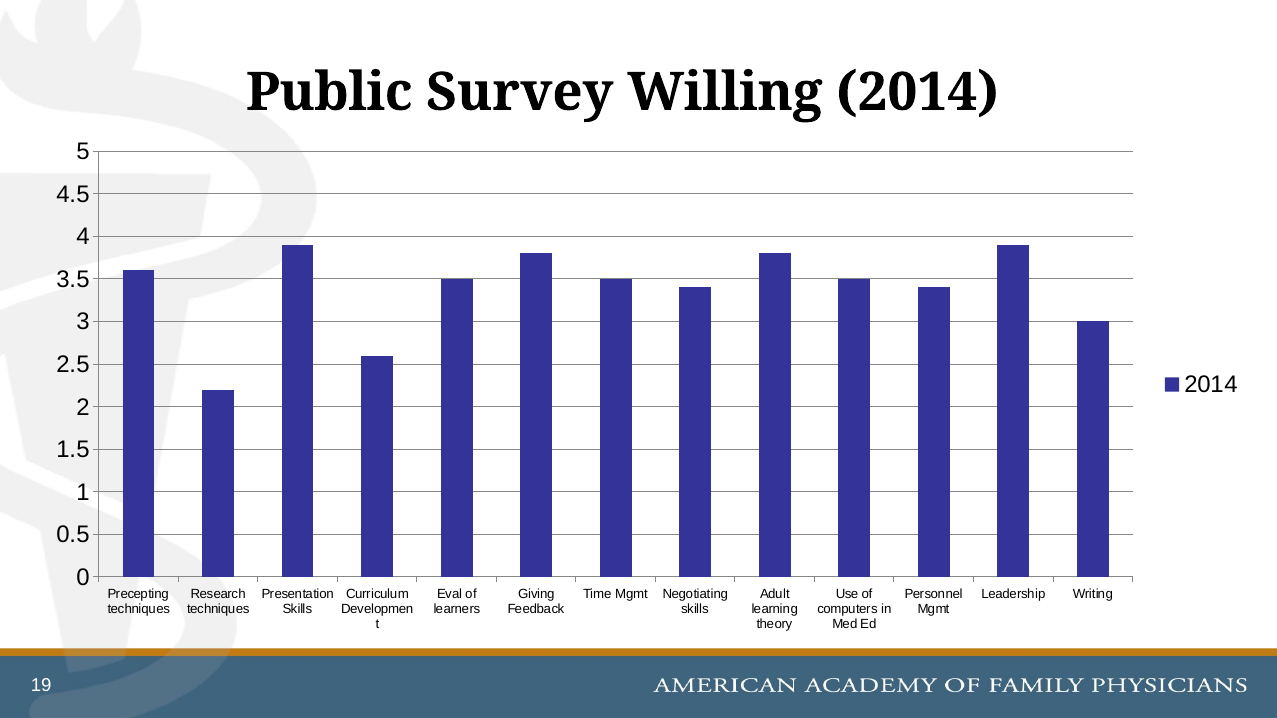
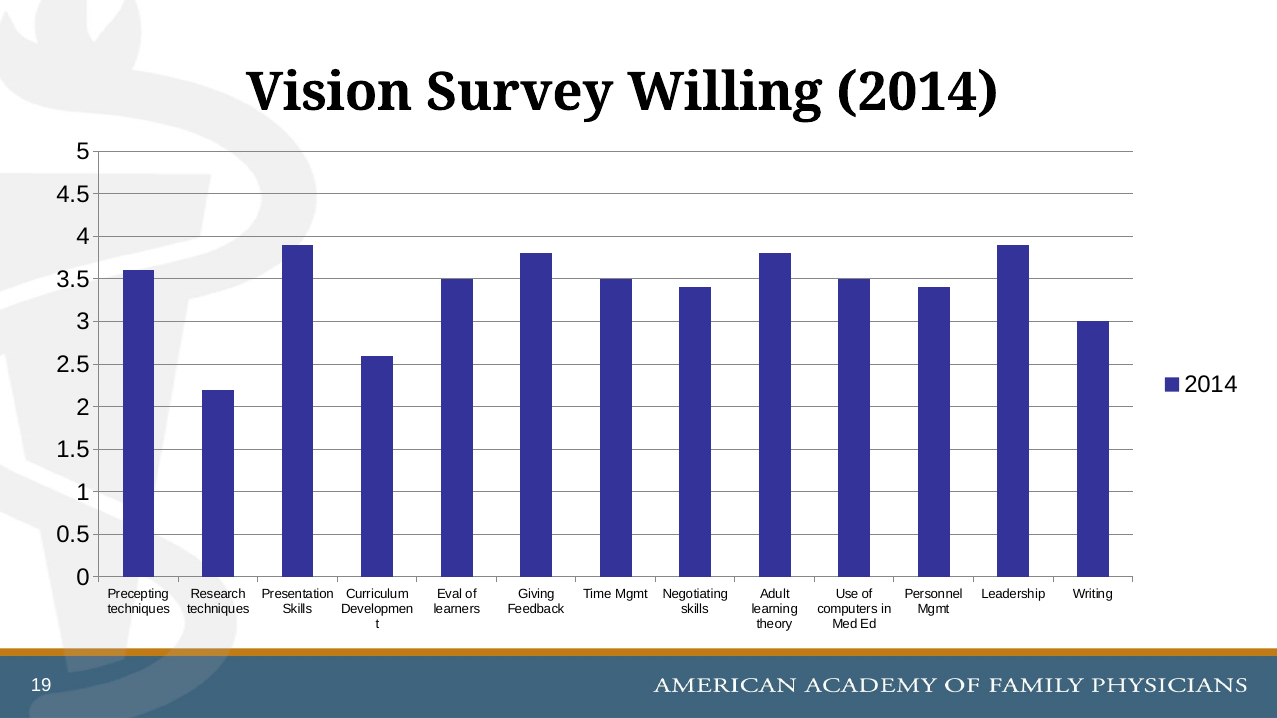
Public: Public -> Vision
